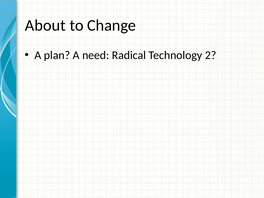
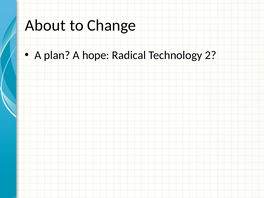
need: need -> hope
